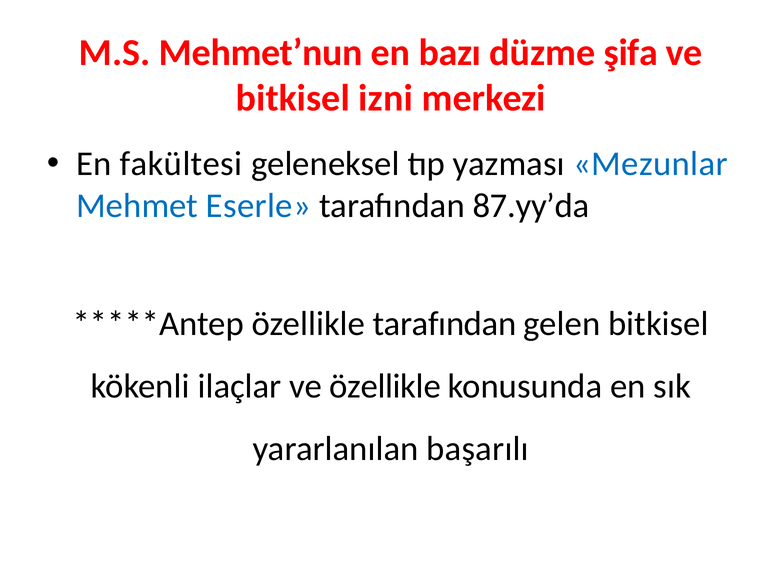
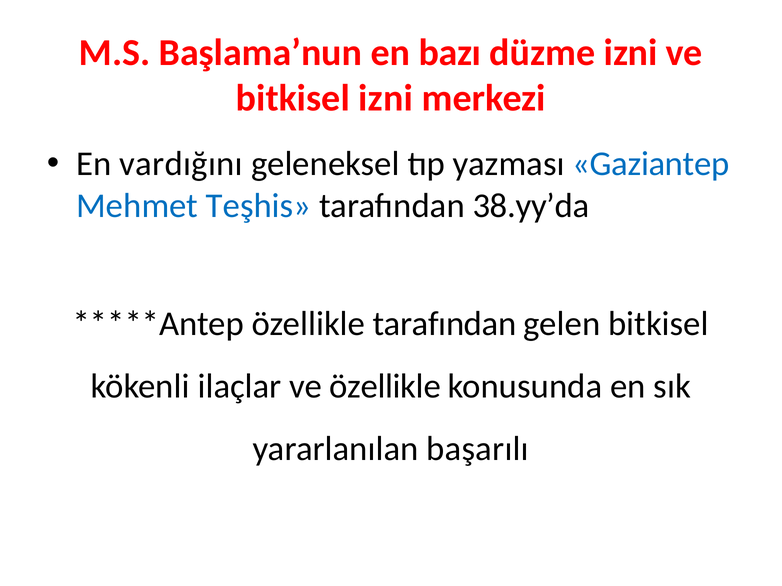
Mehmet’nun: Mehmet’nun -> Başlama’nun
düzme şifa: şifa -> izni
fakültesi: fakültesi -> vardığını
Mezunlar: Mezunlar -> Gaziantep
Eserle: Eserle -> Teşhis
87.yy’da: 87.yy’da -> 38.yy’da
